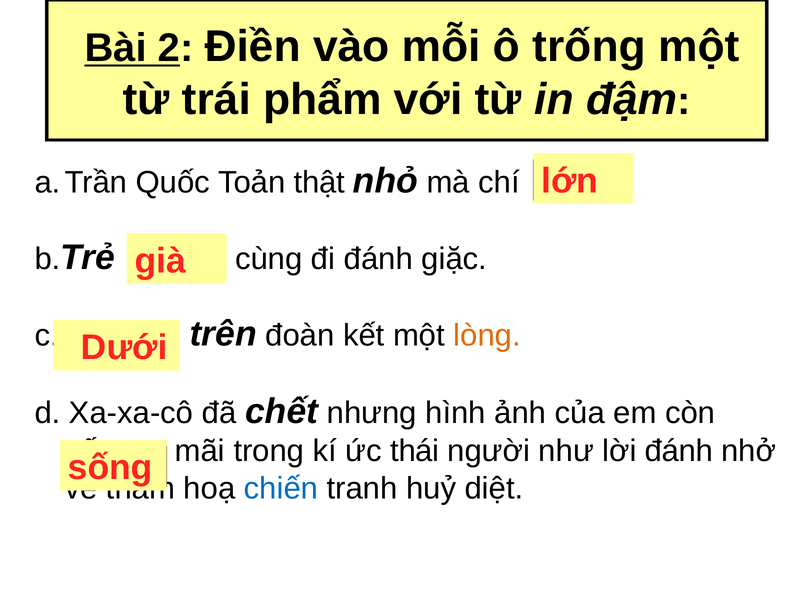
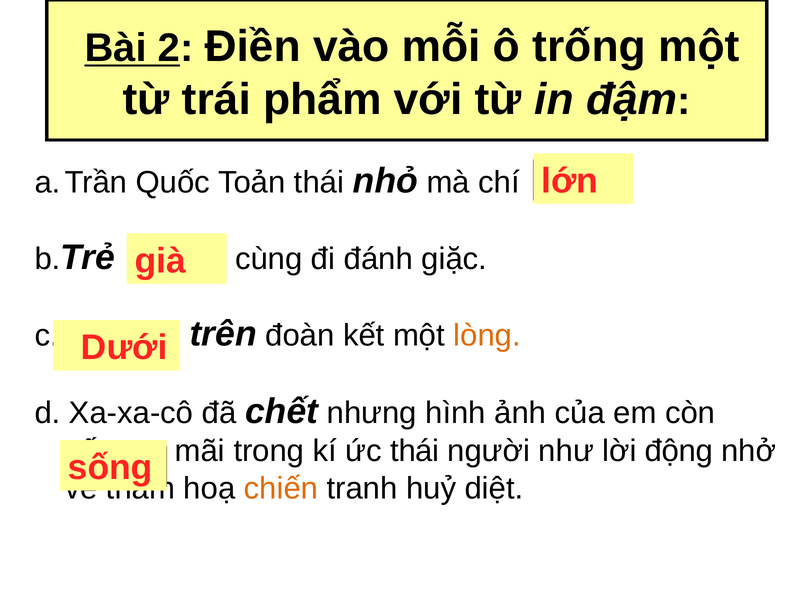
Toản thật: thật -> thái
lời đánh: đánh -> động
chiến colour: blue -> orange
